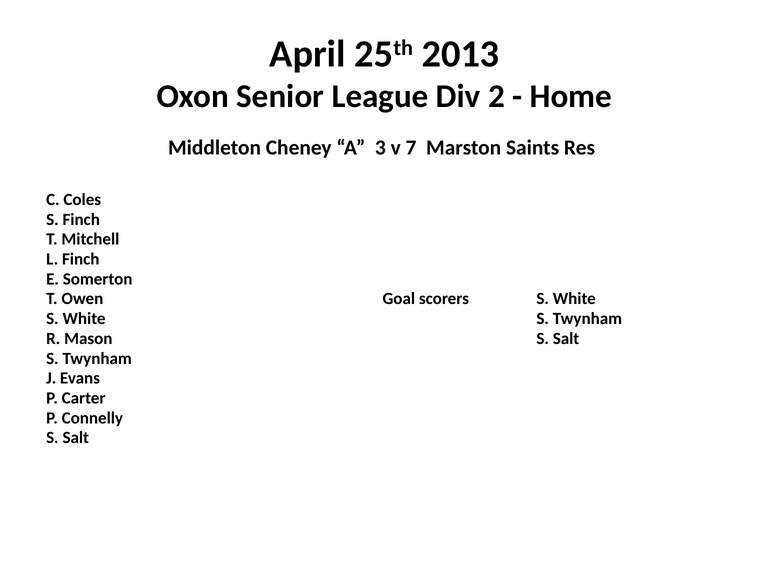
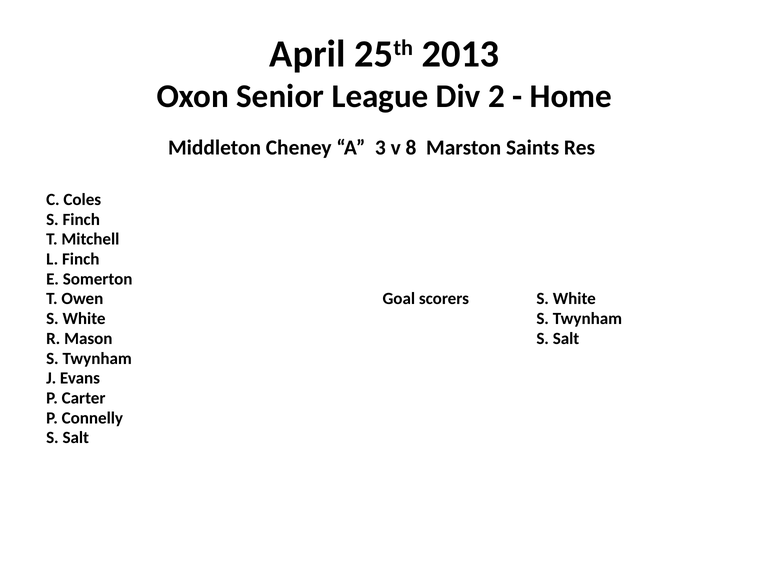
7: 7 -> 8
